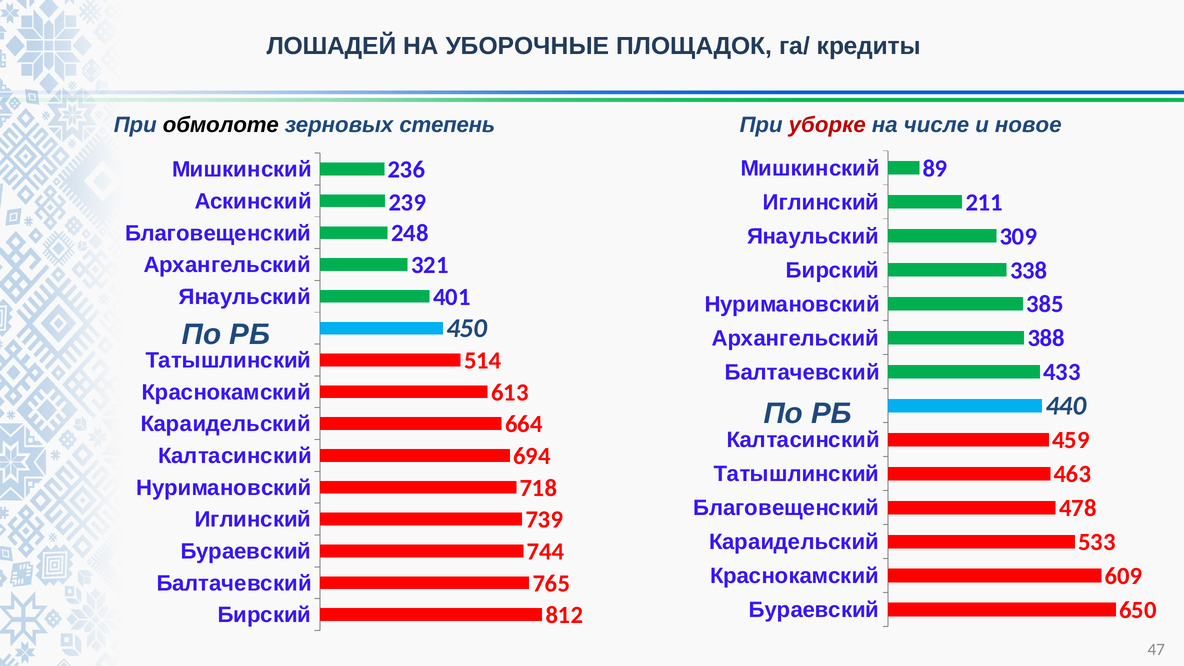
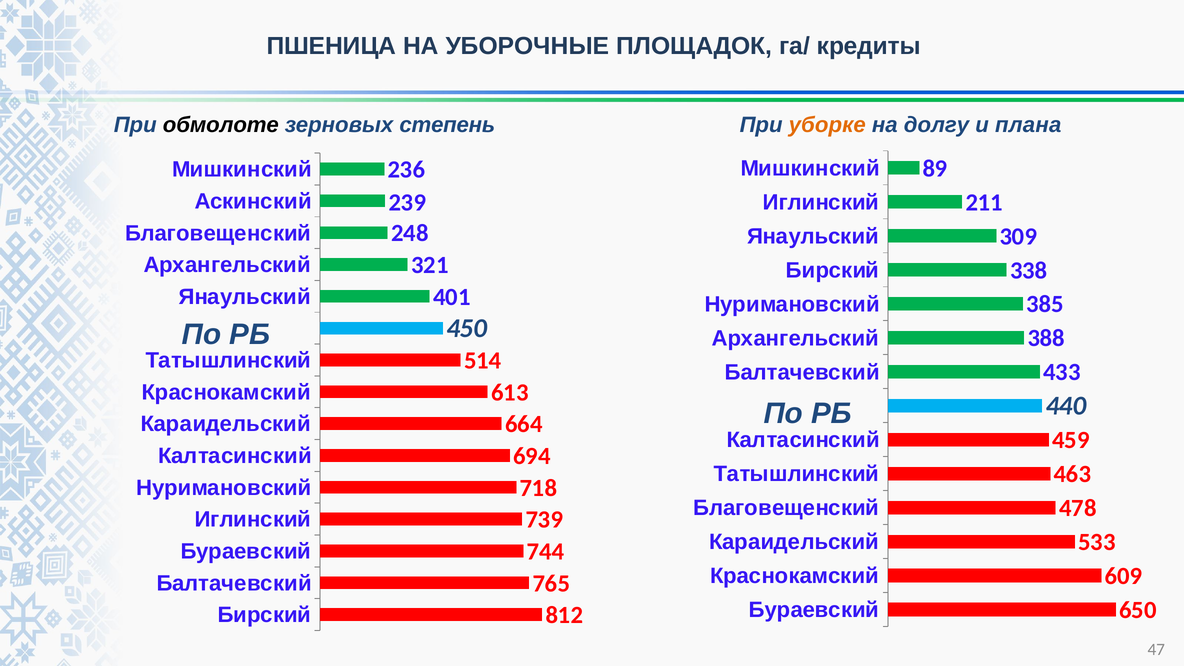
ЛОШАДЕЙ: ЛОШАДЕЙ -> ПШЕНИЦА
уборке colour: red -> orange
числе: числе -> долгу
новое: новое -> плана
